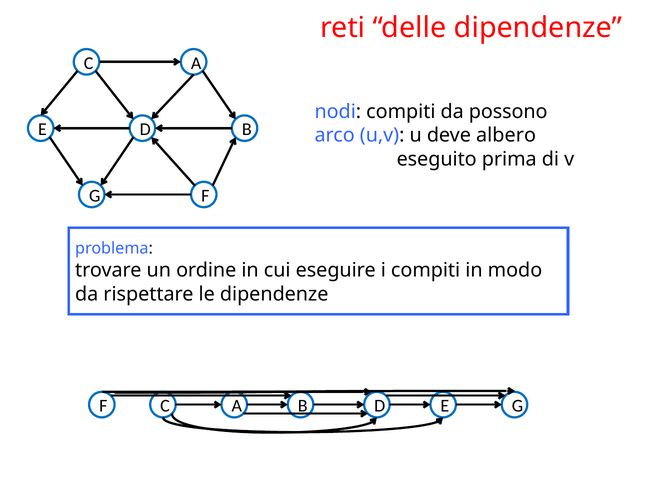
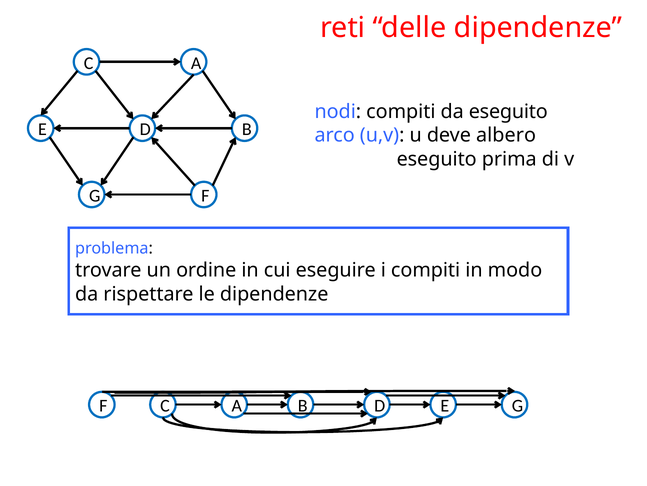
da possono: possono -> eseguito
